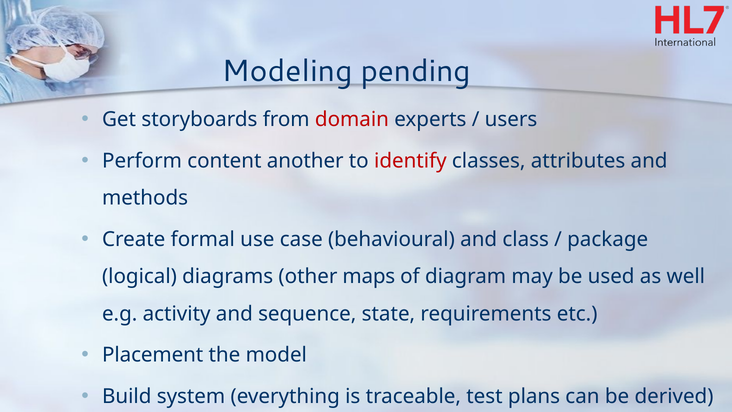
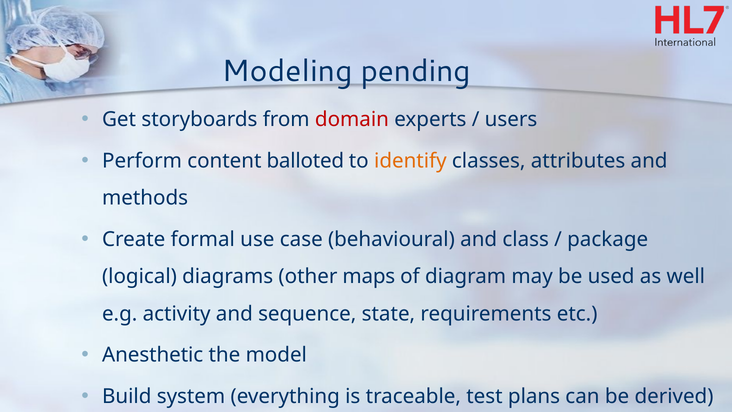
another: another -> balloted
identify colour: red -> orange
Placement: Placement -> Anesthetic
